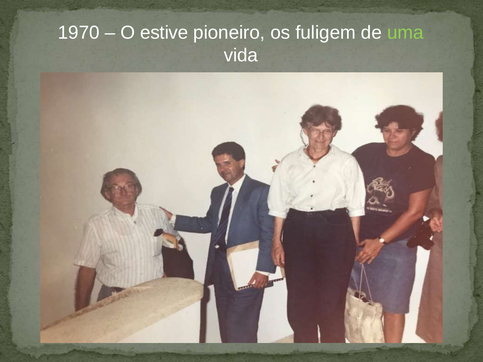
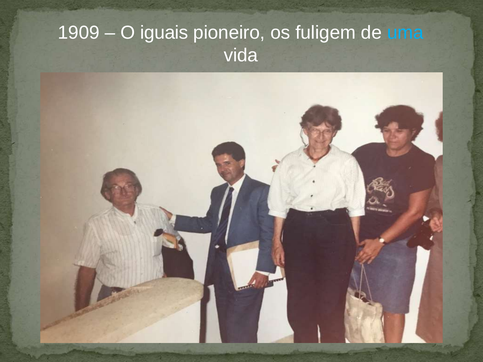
1970: 1970 -> 1909
estive: estive -> iguais
uma colour: light green -> light blue
